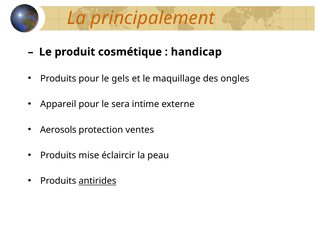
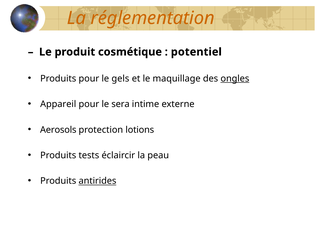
principalement: principalement -> réglementation
handicap: handicap -> potentiel
ongles underline: none -> present
ventes: ventes -> lotions
mise: mise -> tests
